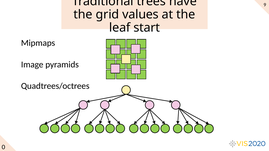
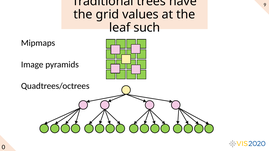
start: start -> such
